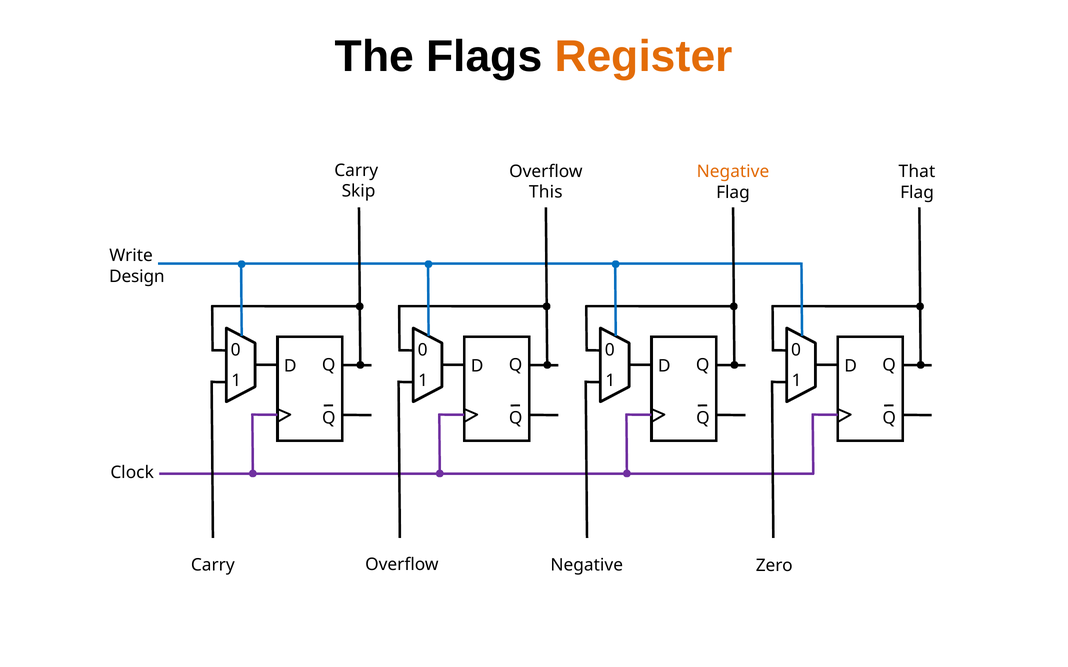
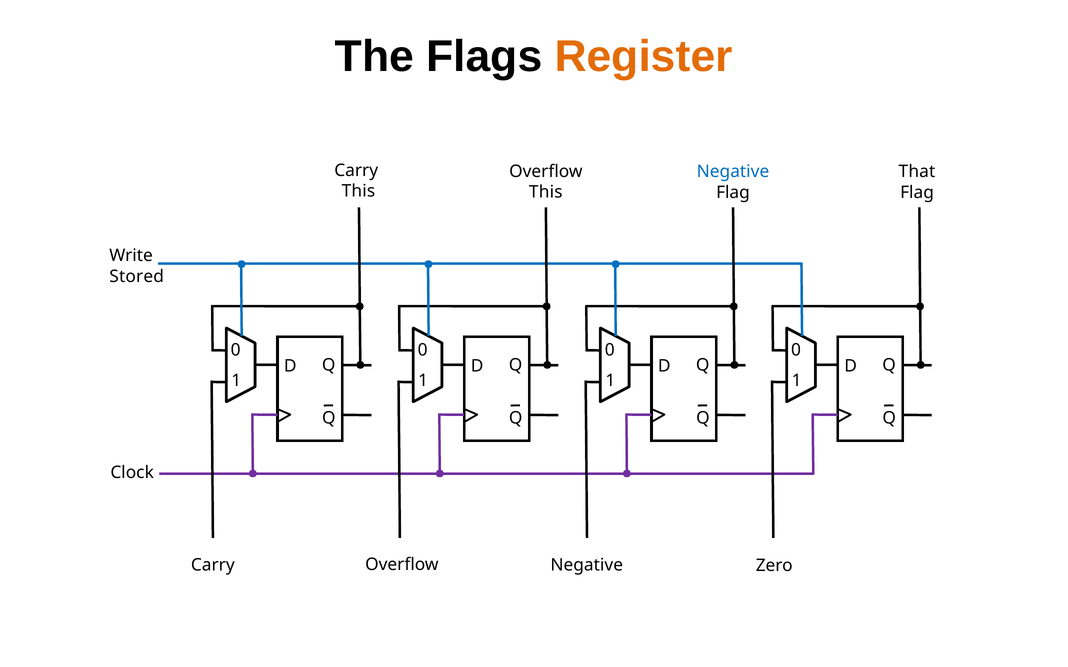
Negative at (733, 172) colour: orange -> blue
Skip at (359, 191): Skip -> This
Design: Design -> Stored
